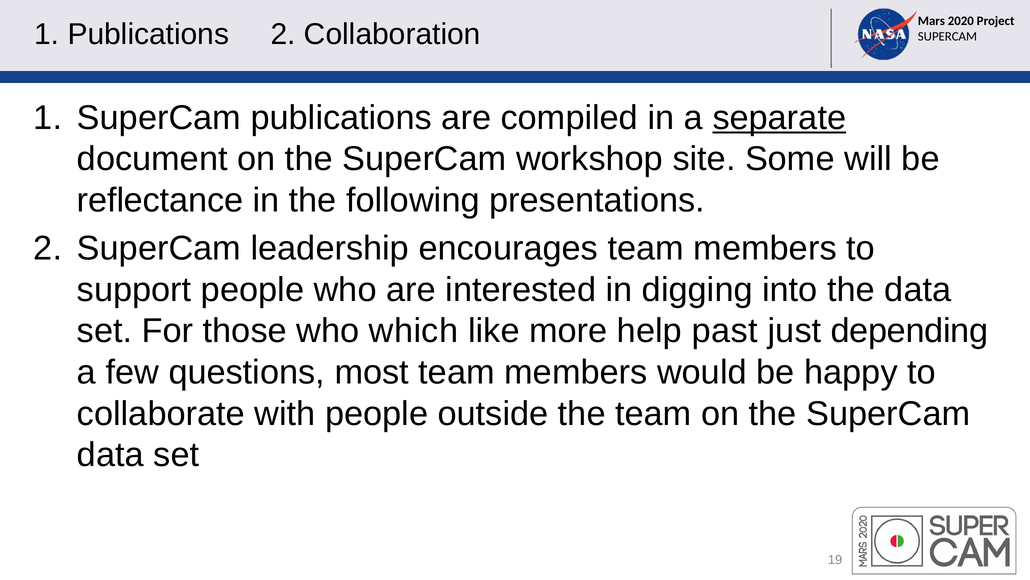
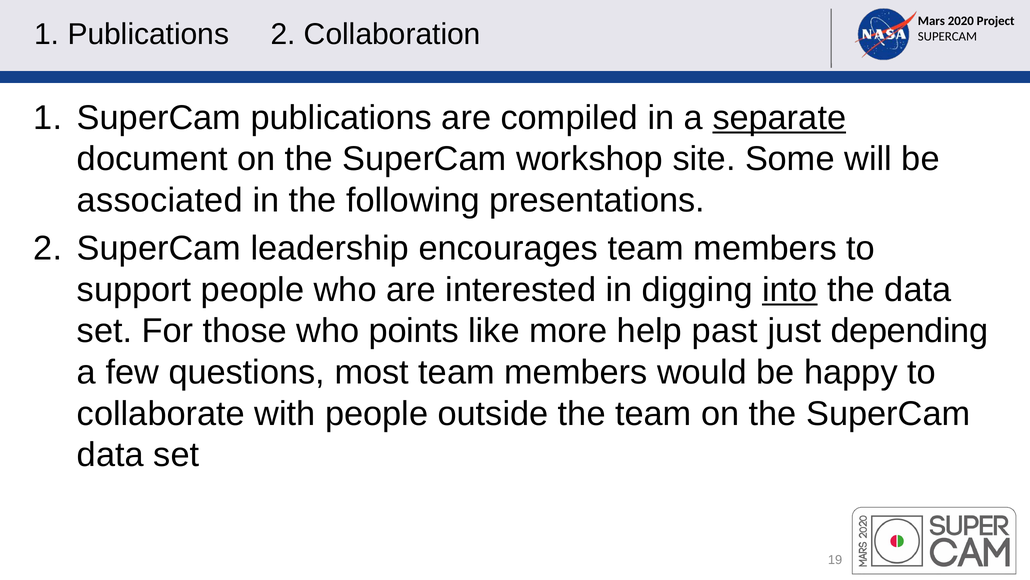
reflectance: reflectance -> associated
into underline: none -> present
which: which -> points
